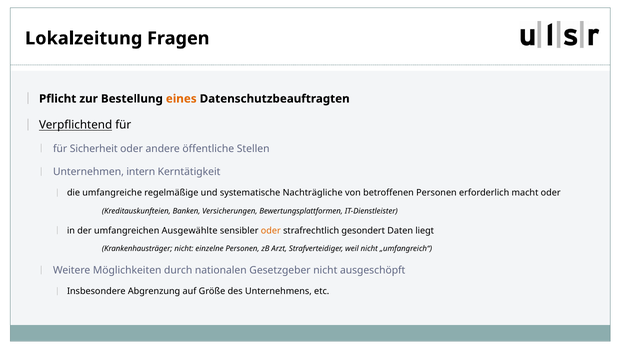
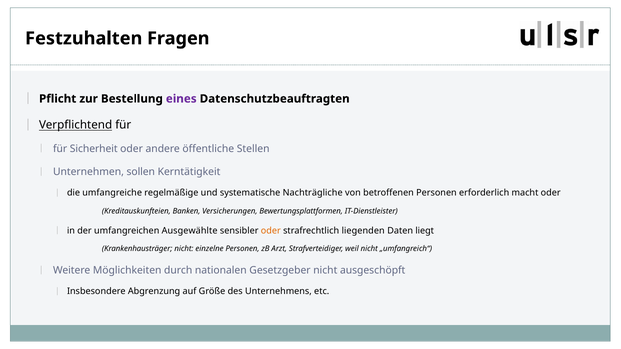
Lokalzeitung: Lokalzeitung -> Festzuhalten
eines colour: orange -> purple
intern: intern -> sollen
gesondert: gesondert -> liegenden
